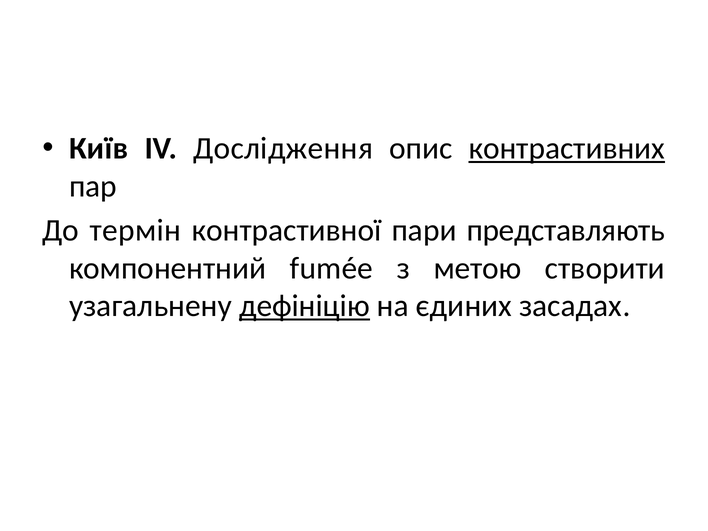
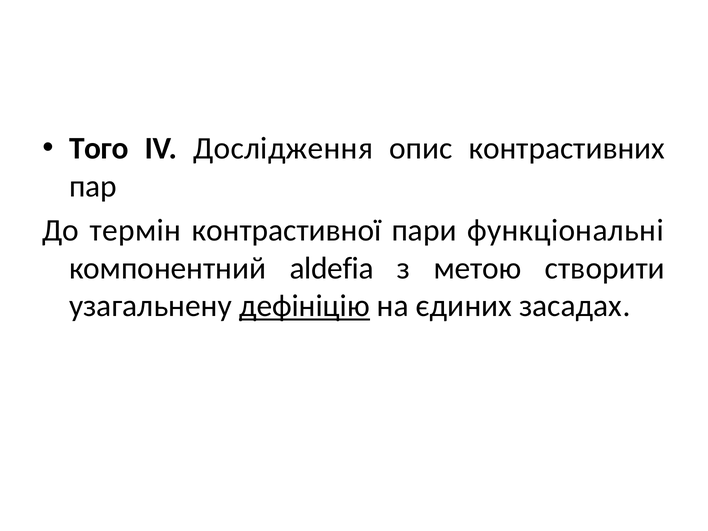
Київ: Київ -> Того
контрастивних underline: present -> none
представляють: представляють -> функціональні
fumée: fumée -> aldefia
